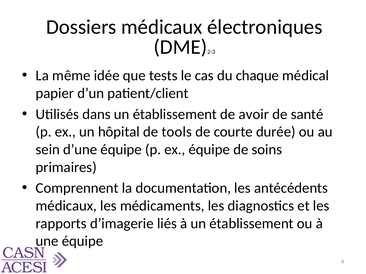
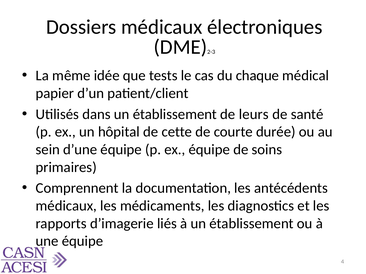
avoir: avoir -> leurs
tools: tools -> cette
